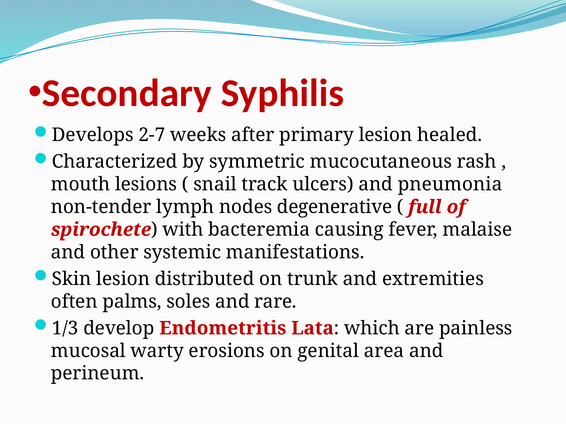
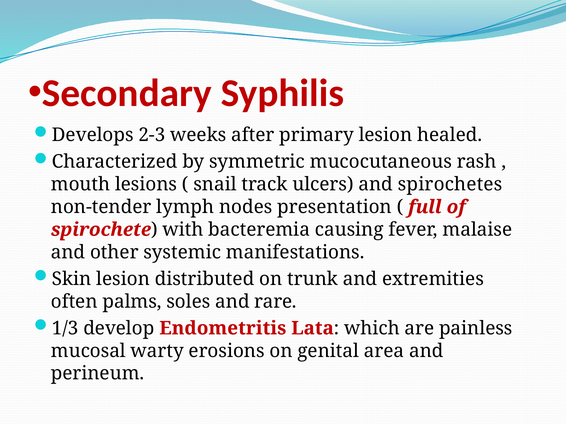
2-7: 2-7 -> 2-3
pneumonia: pneumonia -> spirochetes
degenerative: degenerative -> presentation
